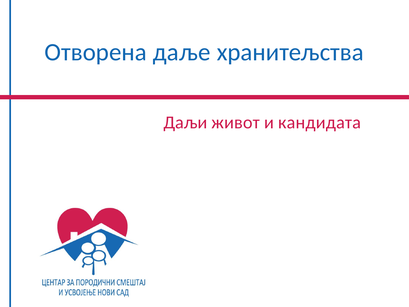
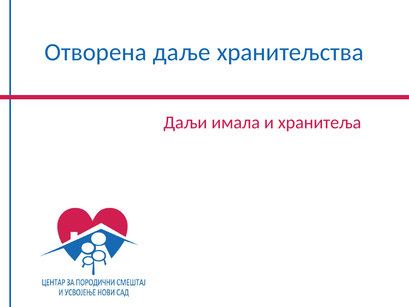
живот: живот -> имала
кандидата: кандидата -> хранитеља
